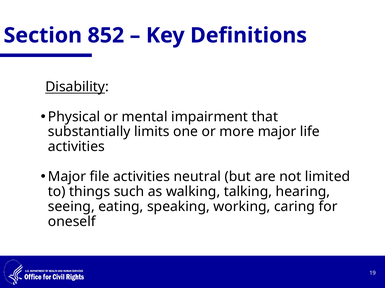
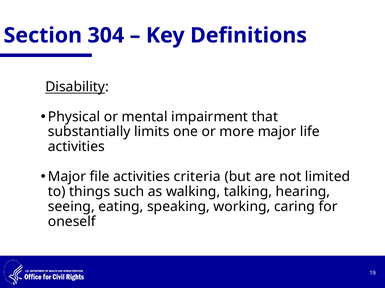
852: 852 -> 304
neutral: neutral -> criteria
